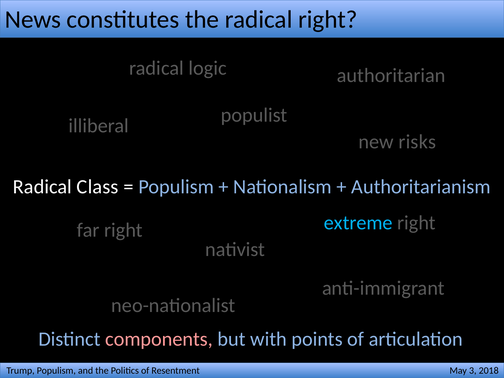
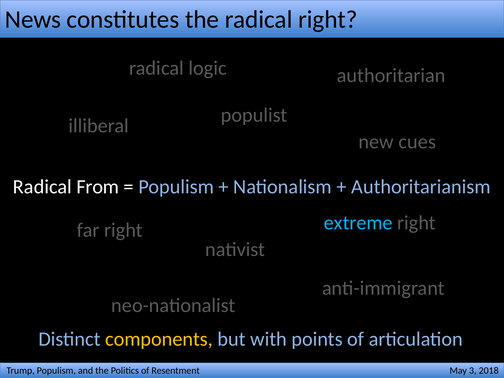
risks: risks -> cues
Class: Class -> From
components colour: pink -> yellow
